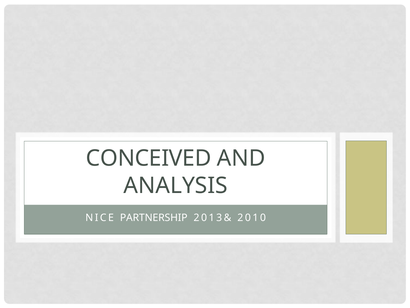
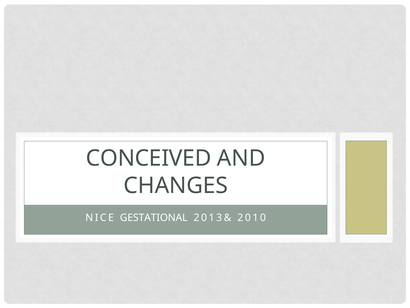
ANALYSIS: ANALYSIS -> CHANGES
PARTNERSHIP: PARTNERSHIP -> GESTATIONAL
